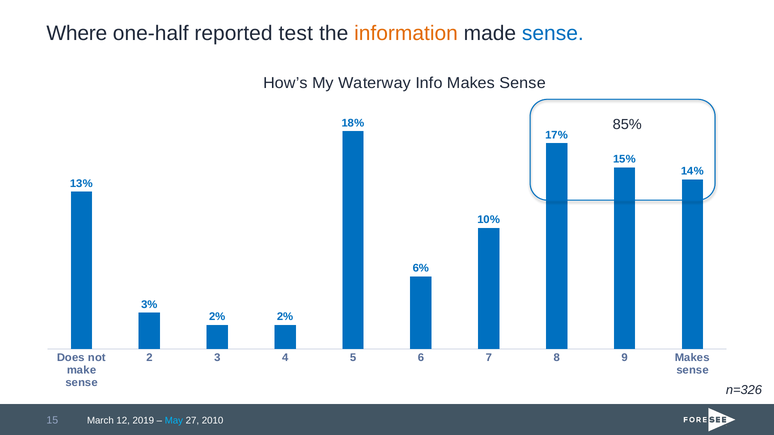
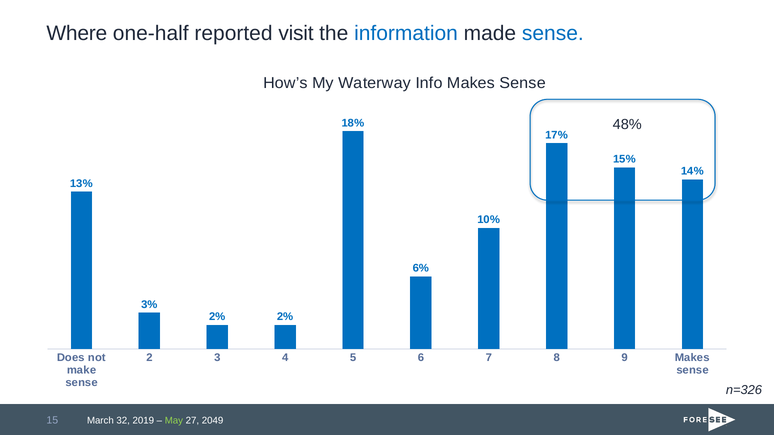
test: test -> visit
information colour: orange -> blue
85%: 85% -> 48%
12: 12 -> 32
May colour: light blue -> light green
2010: 2010 -> 2049
